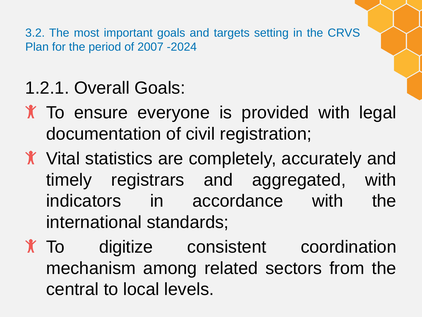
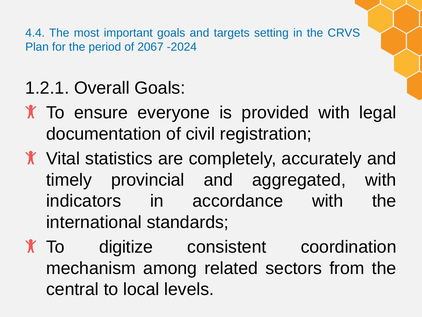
3.2: 3.2 -> 4.4
2007: 2007 -> 2067
registrars: registrars -> provincial
